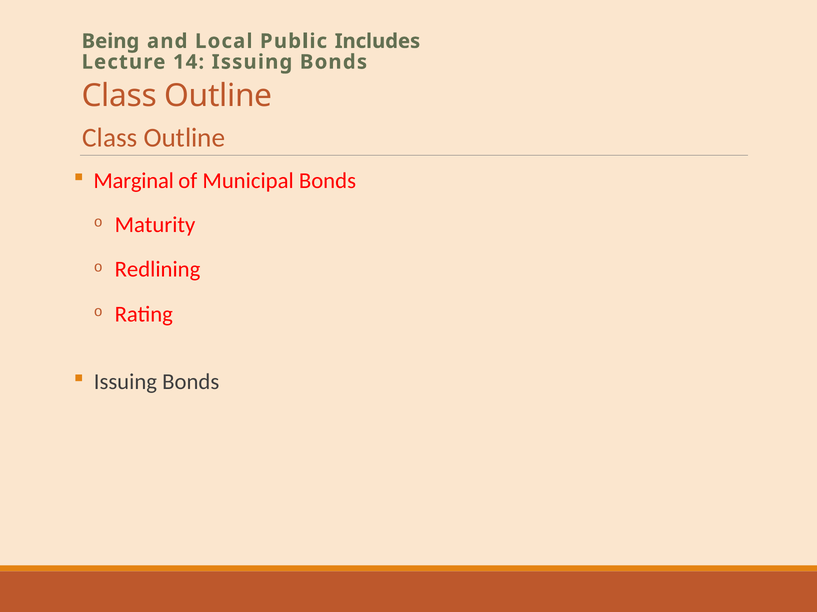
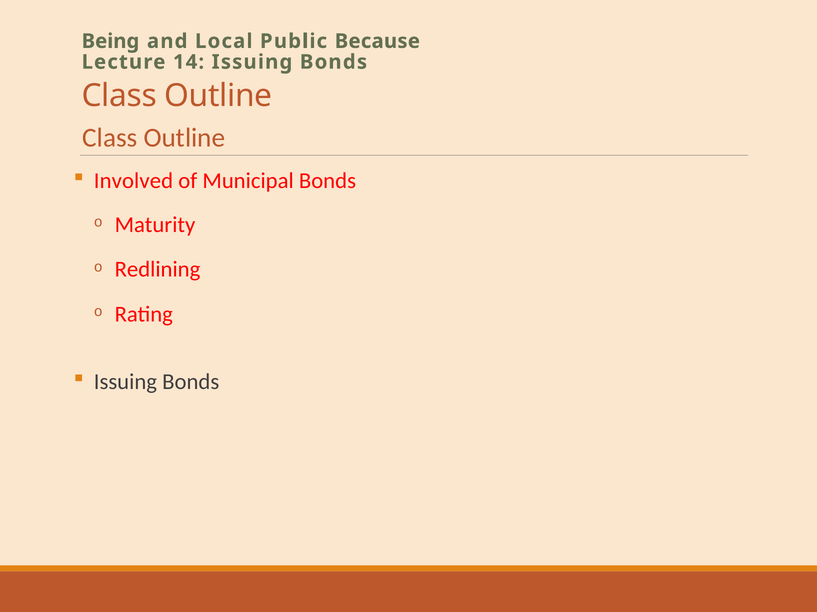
Includes: Includes -> Because
Marginal: Marginal -> Involved
